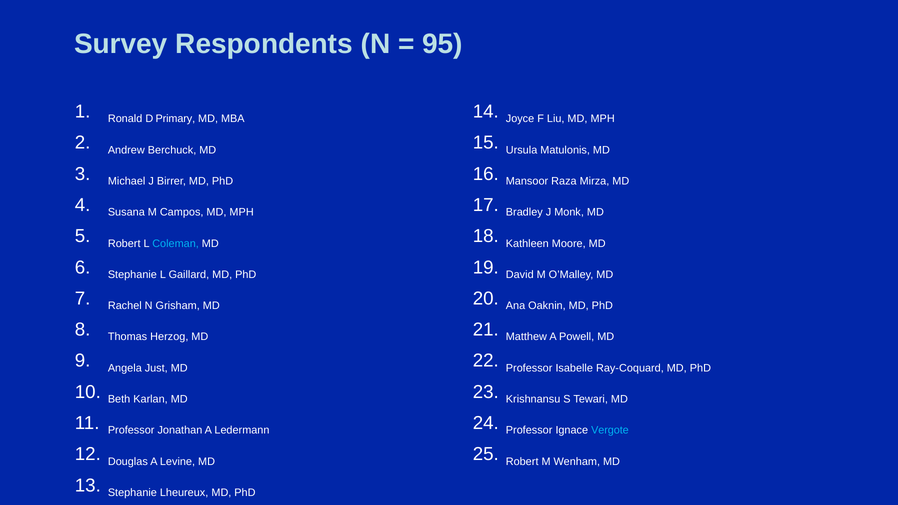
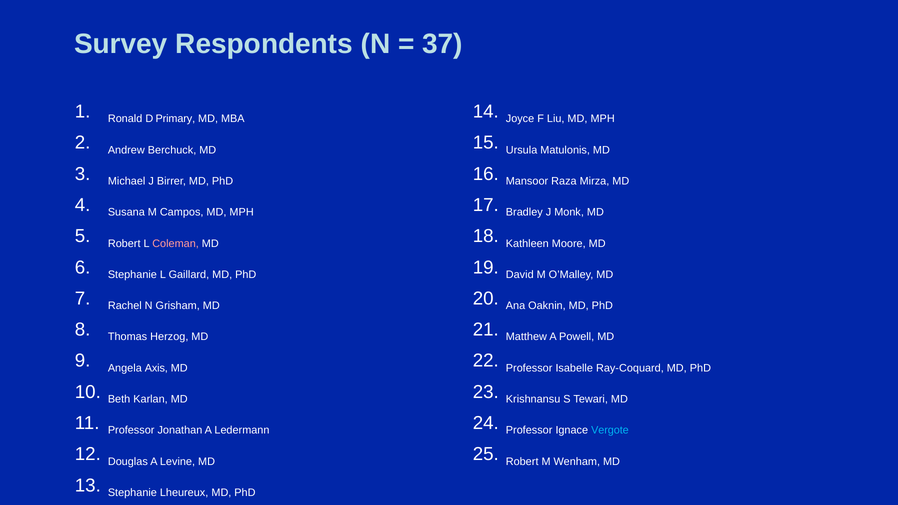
95: 95 -> 37
Coleman colour: light blue -> pink
Just: Just -> Axis
